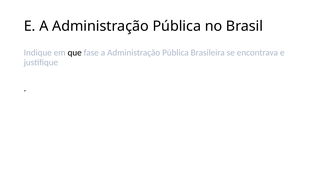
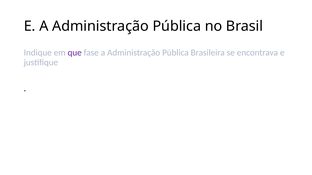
que colour: black -> purple
